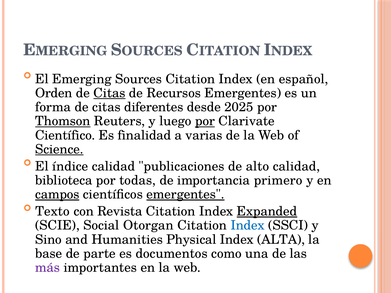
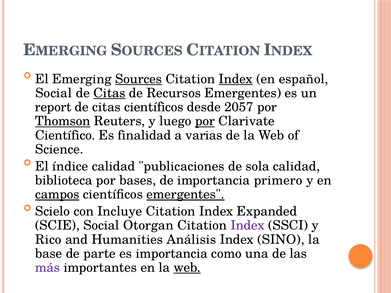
Sources underline: none -> present
Index at (236, 79) underline: none -> present
Orden at (54, 93): Orden -> Social
forma: forma -> report
citas diferentes: diferentes -> científicos
2025: 2025 -> 2057
Science underline: present -> none
alto: alto -> sola
todas: todas -> bases
Texto: Texto -> Scielo
Revista: Revista -> Incluye
Expanded underline: present -> none
Index at (248, 226) colour: blue -> purple
Sino: Sino -> Rico
Physical: Physical -> Análisis
ALTA: ALTA -> SINO
es documentos: documentos -> importancia
web at (187, 268) underline: none -> present
